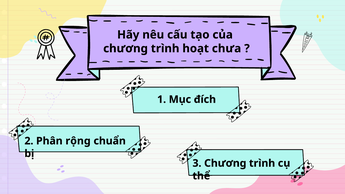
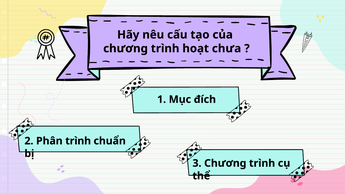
Phân rộng: rộng -> trình
